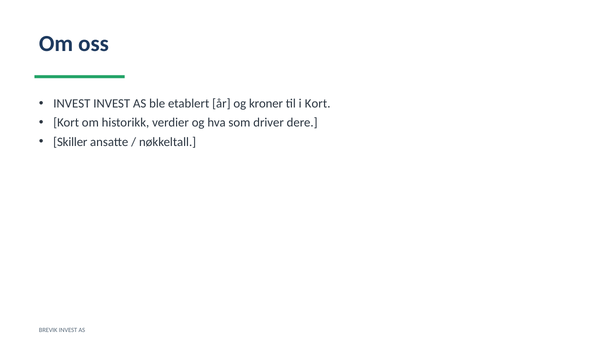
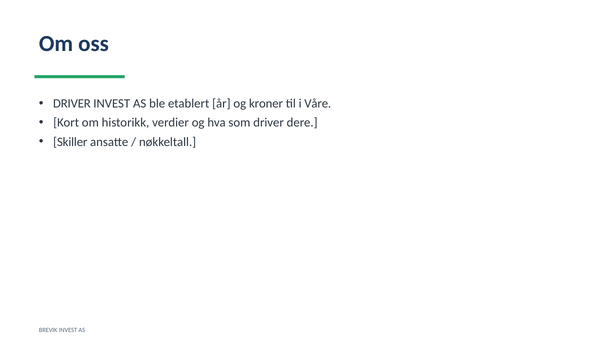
INVEST at (72, 104): INVEST -> DRIVER
i Kort: Kort -> Våre
